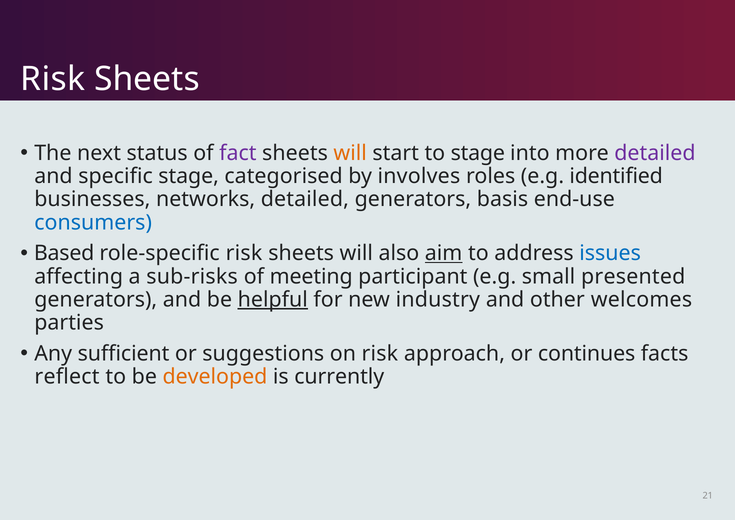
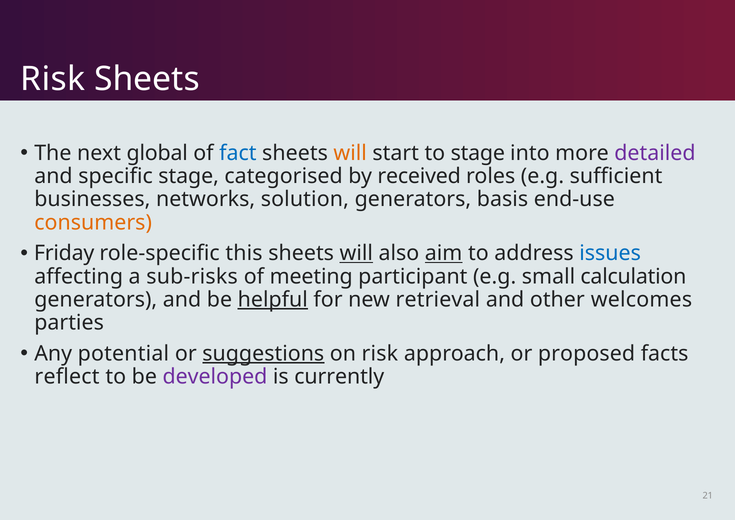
status: status -> global
fact colour: purple -> blue
involves: involves -> received
identified: identified -> sufficient
networks detailed: detailed -> solution
consumers colour: blue -> orange
Based: Based -> Friday
role-specific risk: risk -> this
will at (356, 253) underline: none -> present
presented: presented -> calculation
industry: industry -> retrieval
sufficient: sufficient -> potential
suggestions underline: none -> present
continues: continues -> proposed
developed colour: orange -> purple
